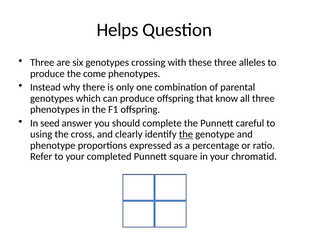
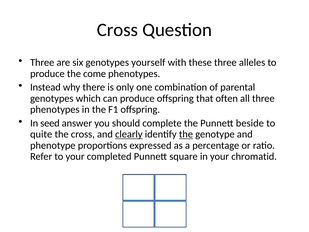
Helps at (118, 30): Helps -> Cross
crossing: crossing -> yourself
know: know -> often
careful: careful -> beside
using: using -> quite
clearly underline: none -> present
